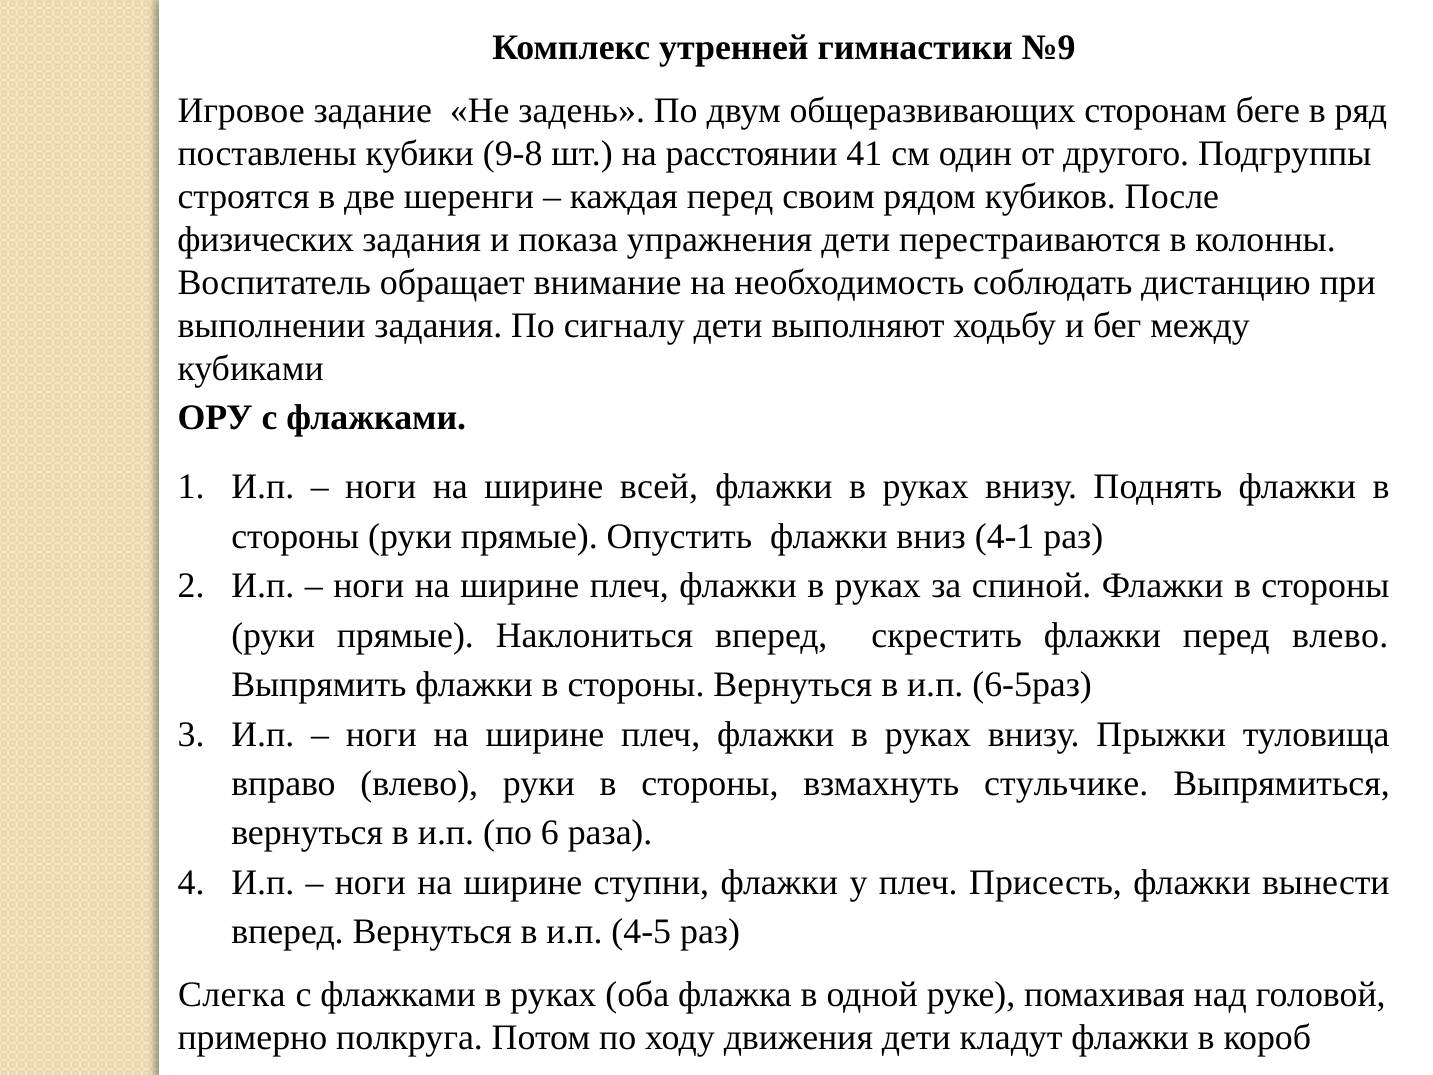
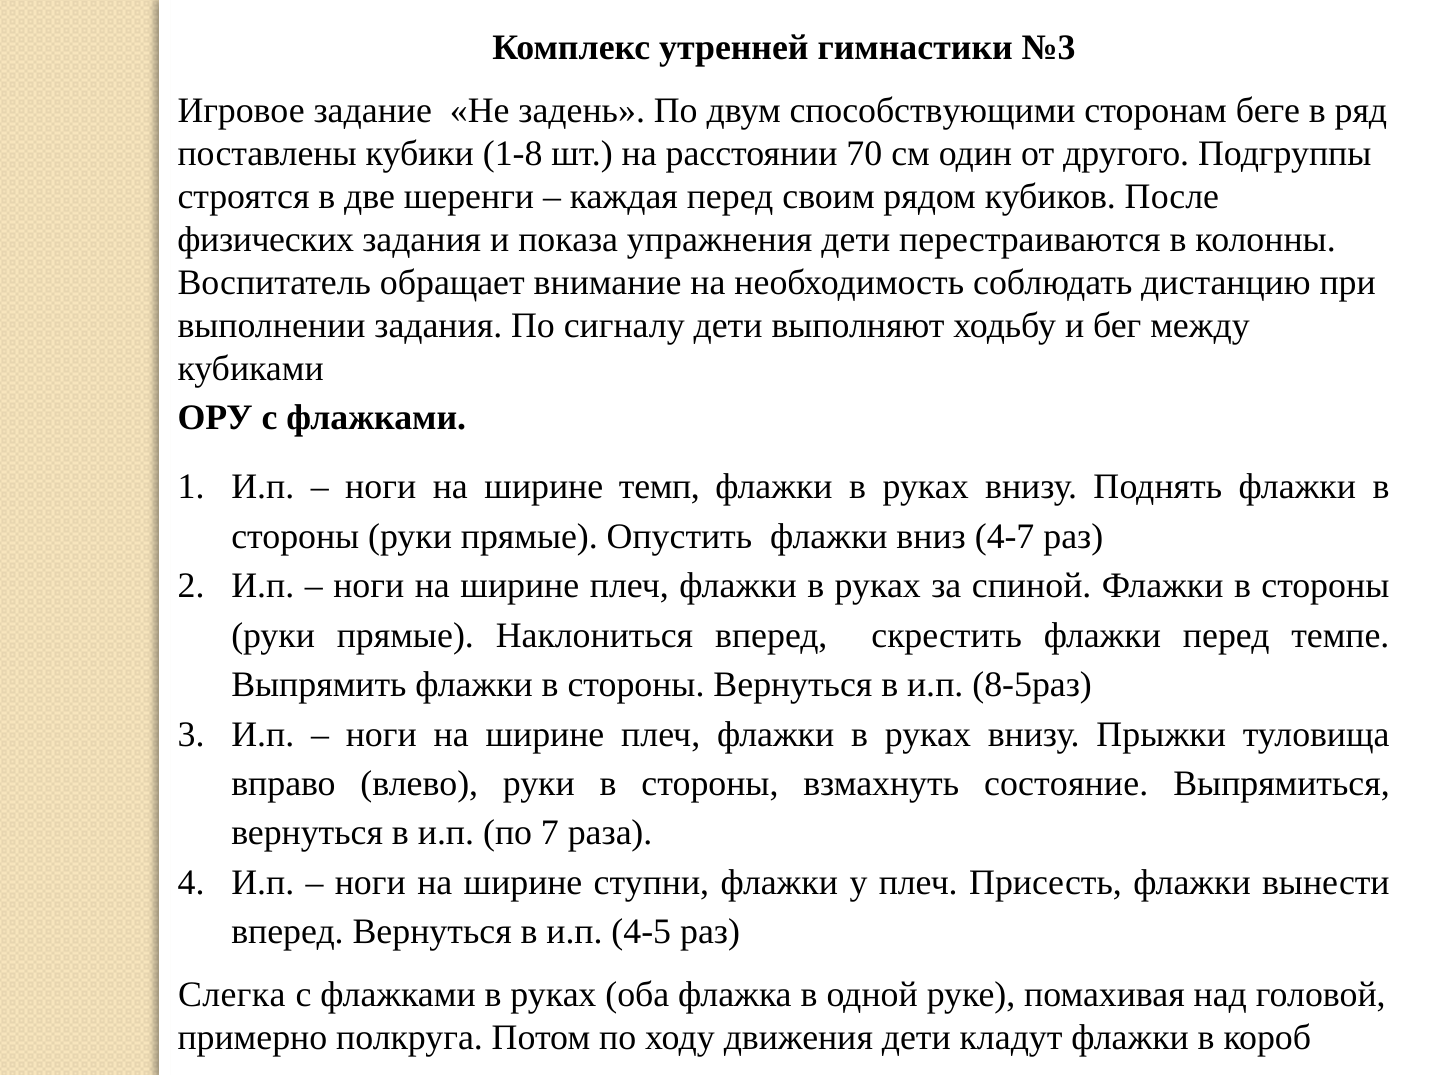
№9: №9 -> №3
общеразвивающих: общеразвивающих -> способствующими
9-8: 9-8 -> 1-8
41: 41 -> 70
всей: всей -> темп
4-1: 4-1 -> 4-7
перед влево: влево -> темпе
6-5раз: 6-5раз -> 8-5раз
стульчике: стульчике -> состояние
6: 6 -> 7
